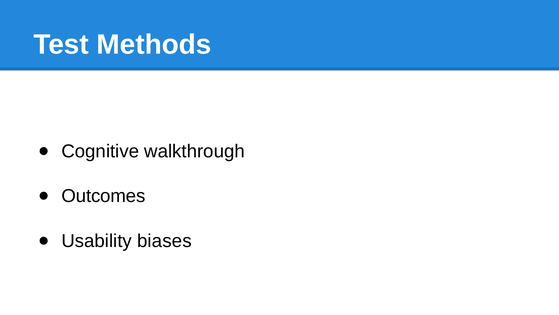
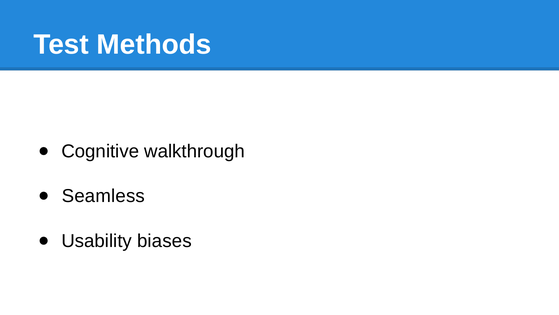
Outcomes: Outcomes -> Seamless
